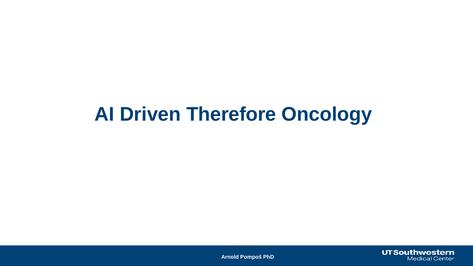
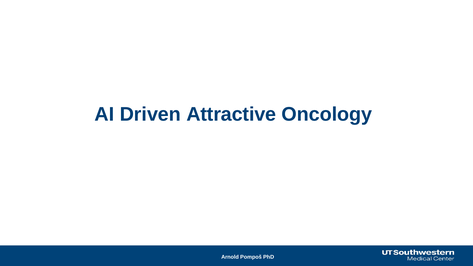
Therefore: Therefore -> Attractive
